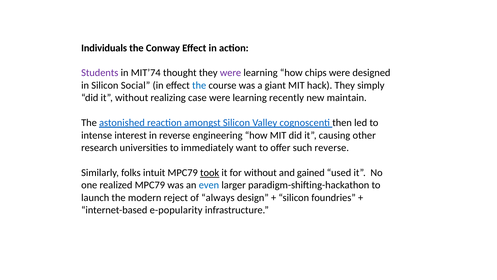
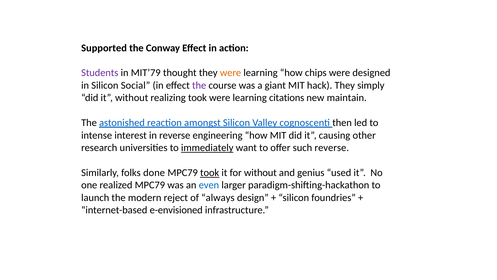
Individuals: Individuals -> Supported
MIT’74: MIT’74 -> MIT’79
were at (231, 73) colour: purple -> orange
the at (199, 85) colour: blue -> purple
realizing case: case -> took
recently: recently -> citations
immediately underline: none -> present
intuit: intuit -> done
gained: gained -> genius
e-popularity: e-popularity -> e-envisioned
